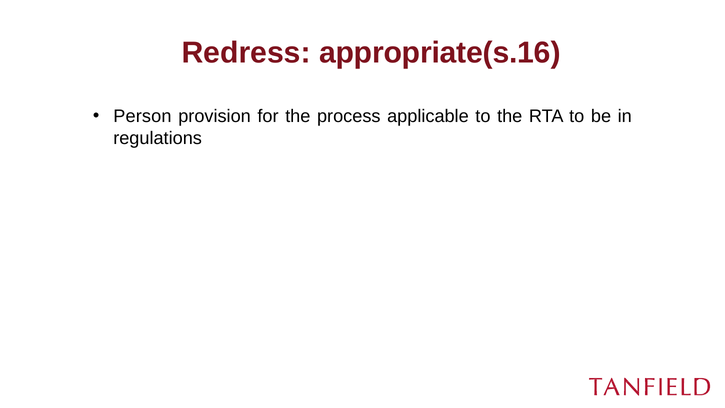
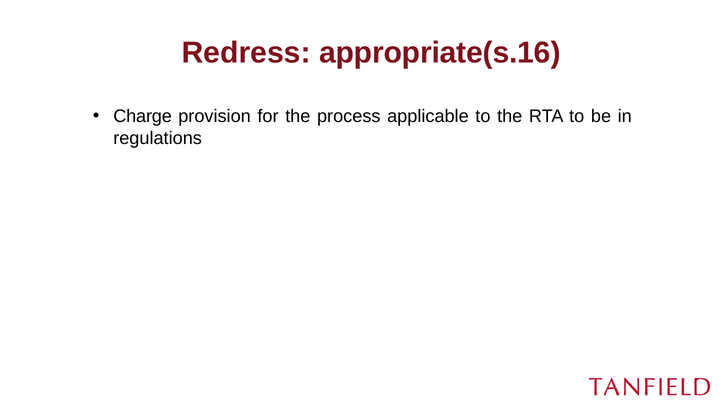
Person: Person -> Charge
